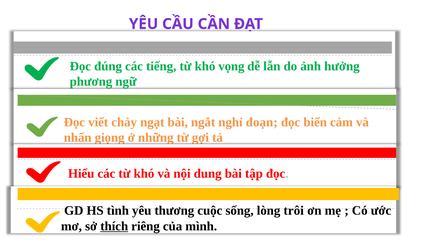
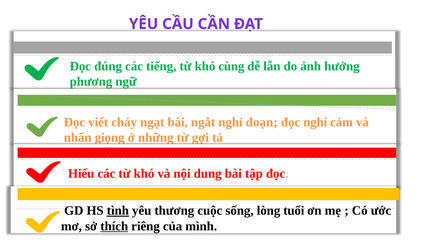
vọng: vọng -> cùng
đọc biển: biển -> nghỉ
tình underline: none -> present
trôi: trôi -> tuổi
